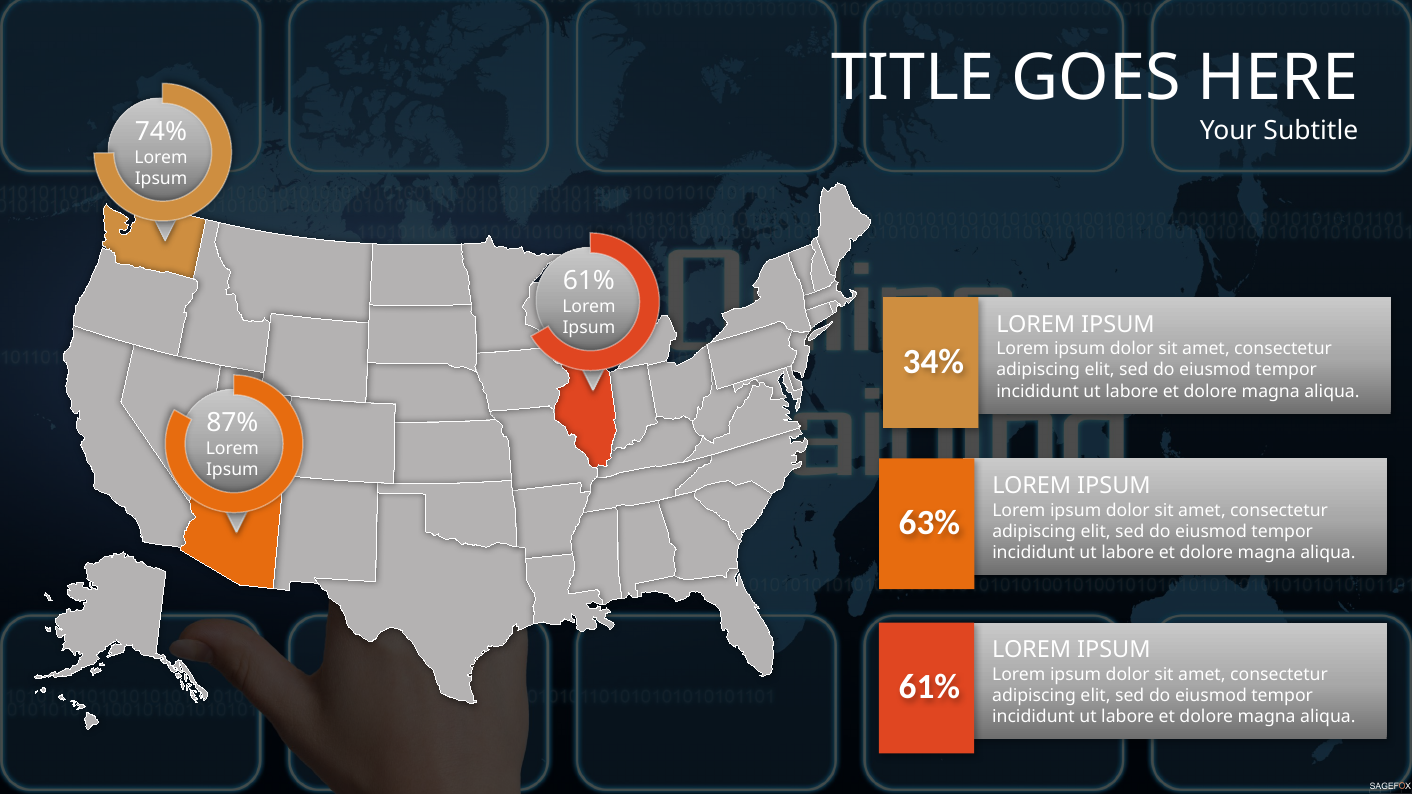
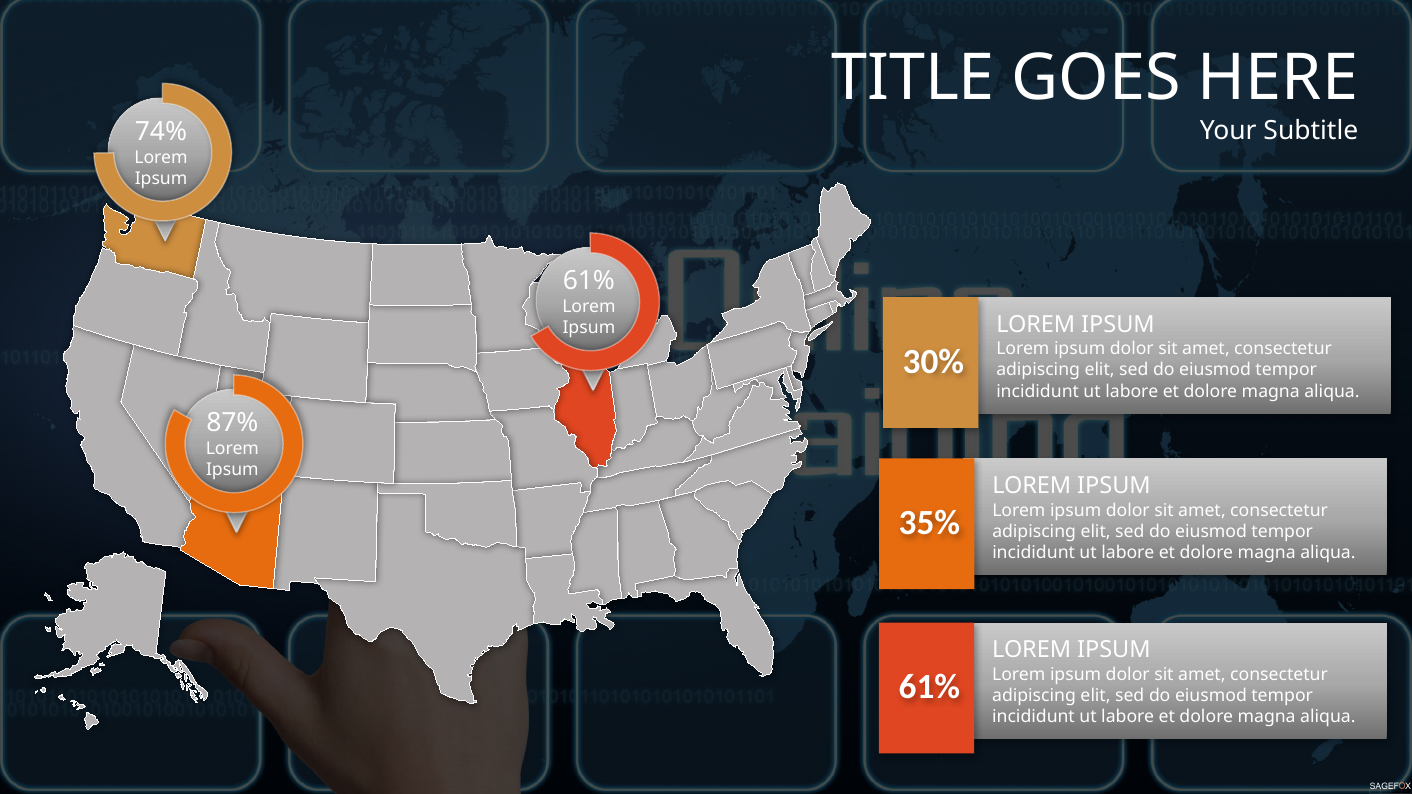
34%: 34% -> 30%
63%: 63% -> 35%
